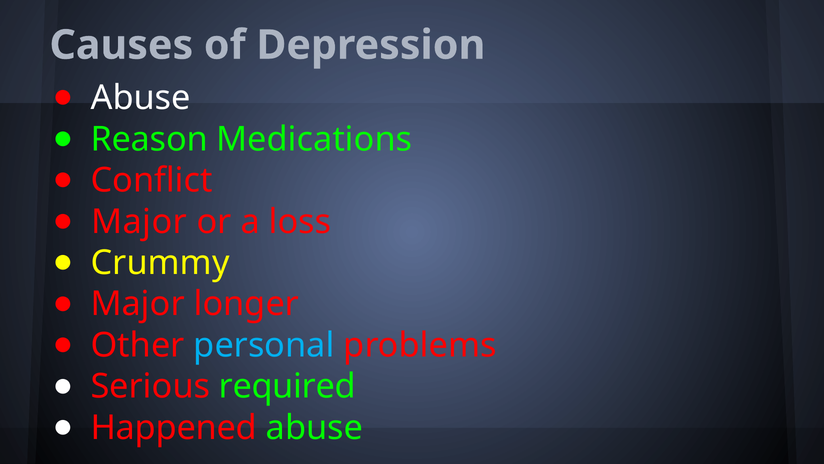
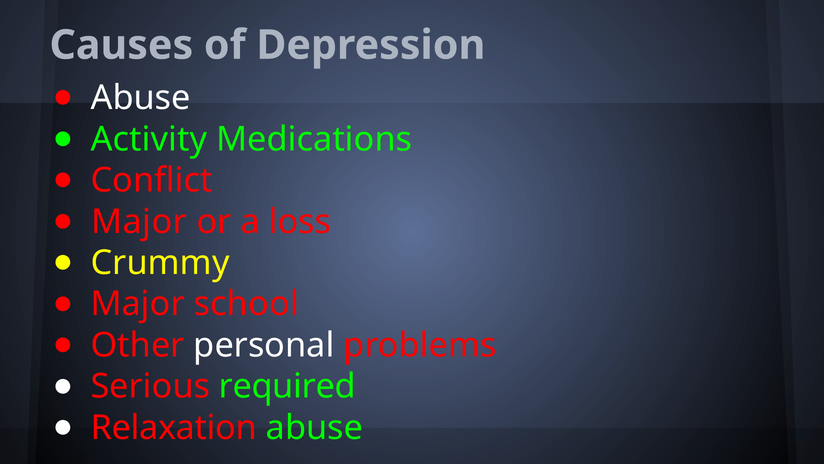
Reason: Reason -> Activity
longer: longer -> school
personal colour: light blue -> white
Happened: Happened -> Relaxation
